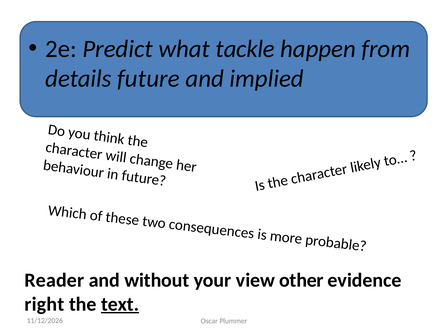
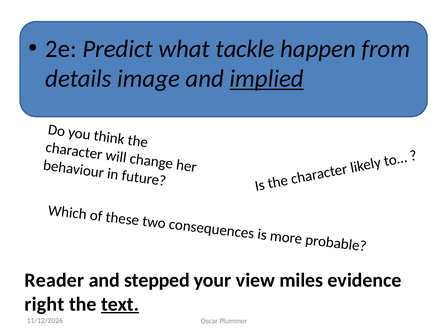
details future: future -> image
implied underline: none -> present
without: without -> stepped
other: other -> miles
